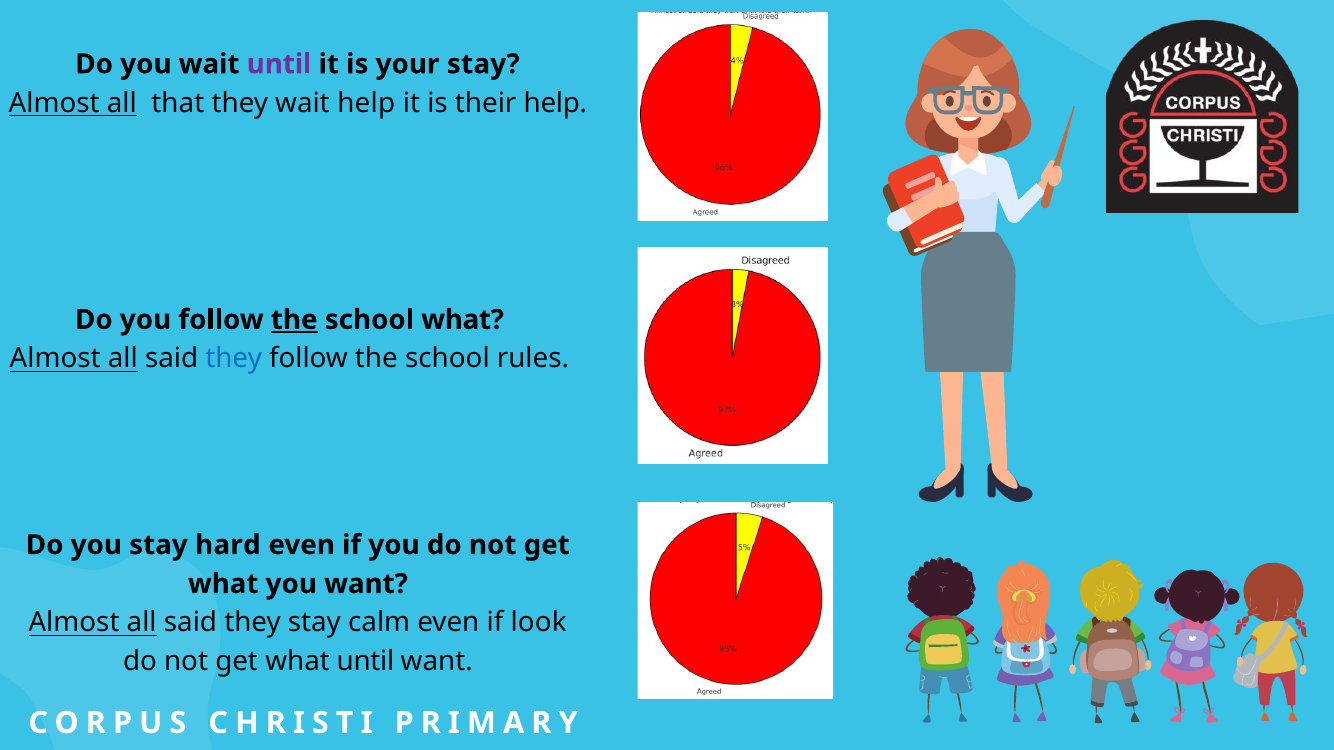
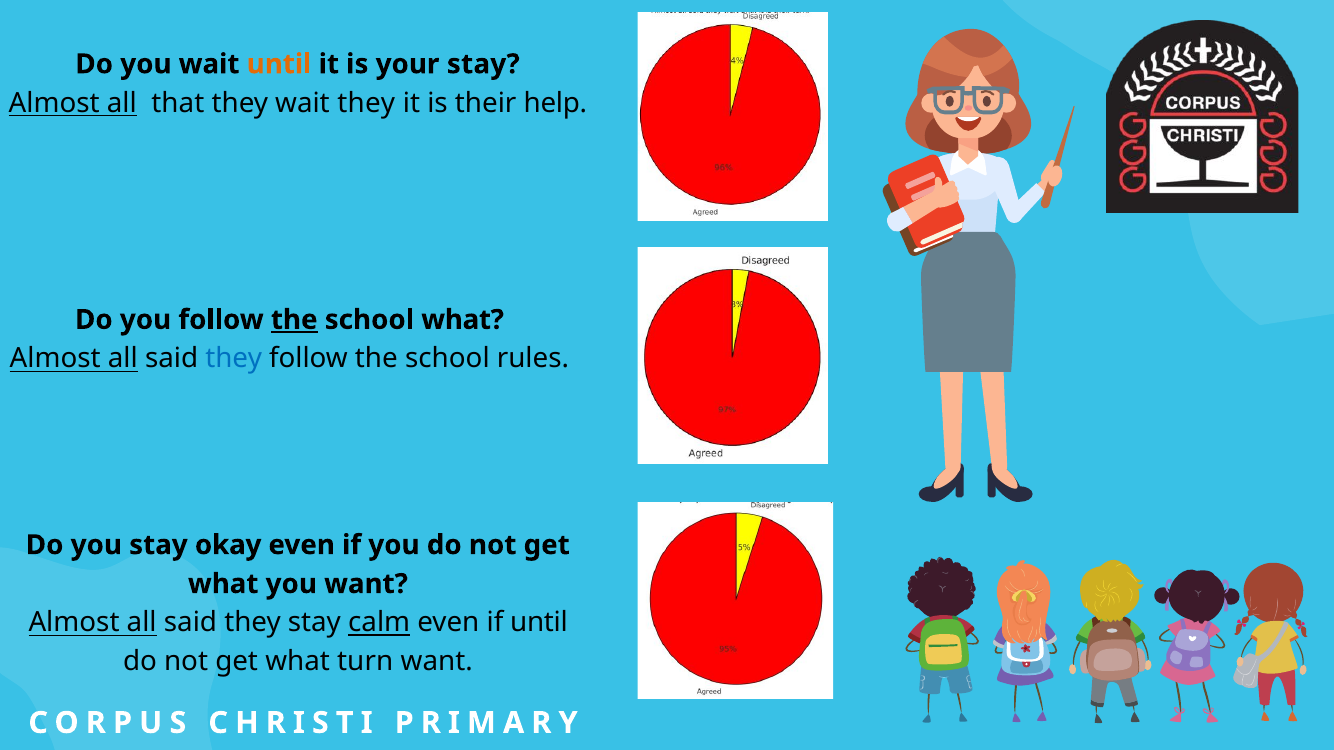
until at (279, 64) colour: purple -> orange
wait help: help -> they
hard: hard -> okay
calm underline: none -> present
if look: look -> until
what until: until -> turn
